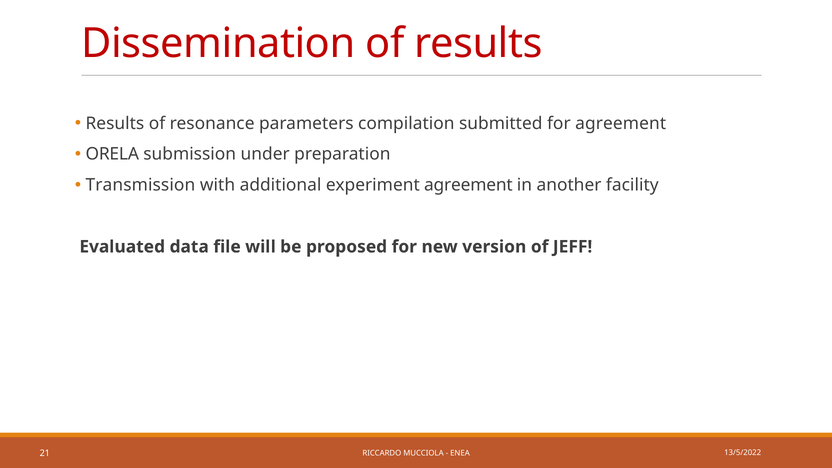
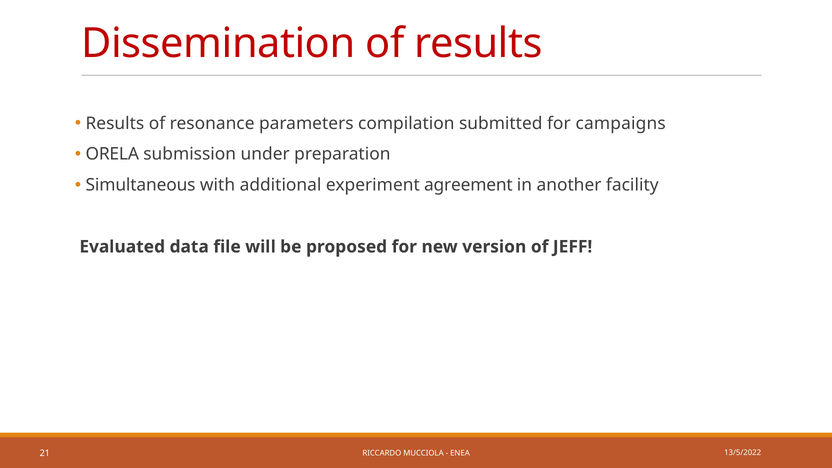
for agreement: agreement -> campaigns
Transmission: Transmission -> Simultaneous
